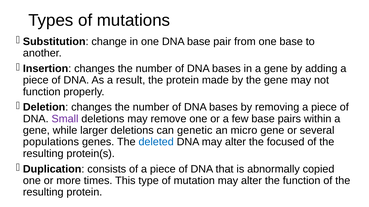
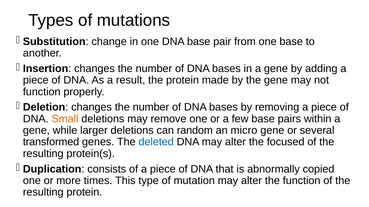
Small colour: purple -> orange
genetic: genetic -> random
populations: populations -> transformed
